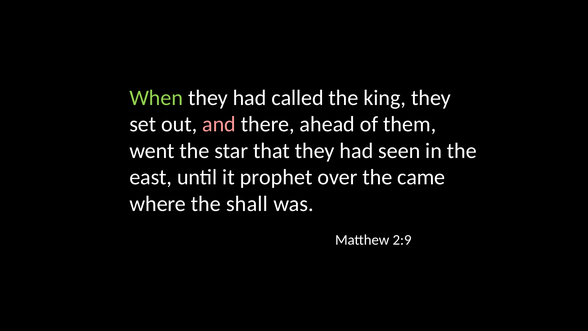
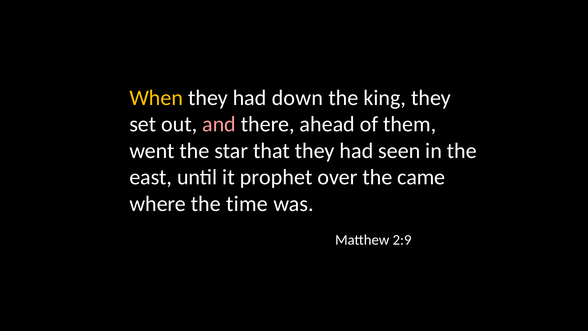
When colour: light green -> yellow
called: called -> down
shall: shall -> time
